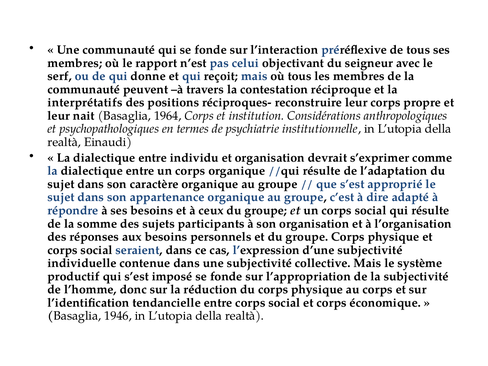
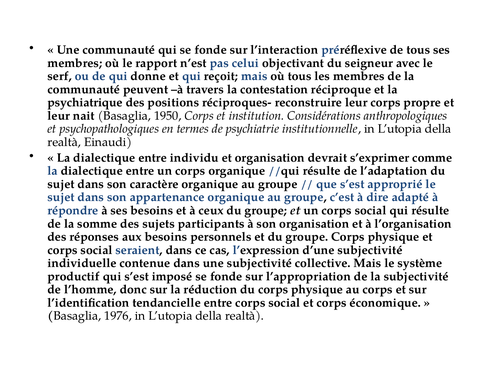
interprétatifs: interprétatifs -> psychiatrique
1964: 1964 -> 1950
1946: 1946 -> 1976
